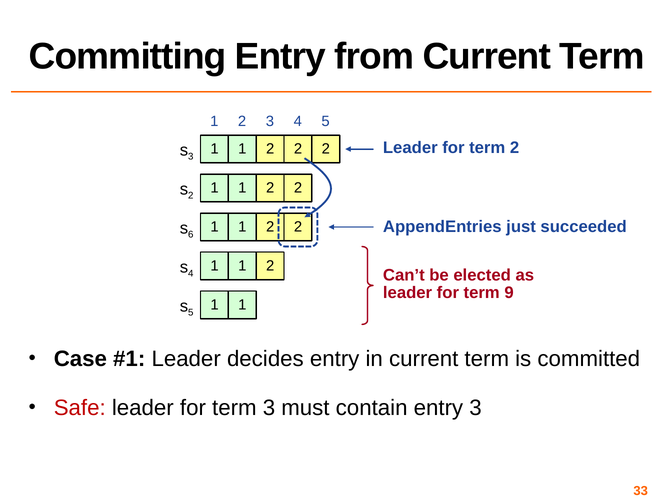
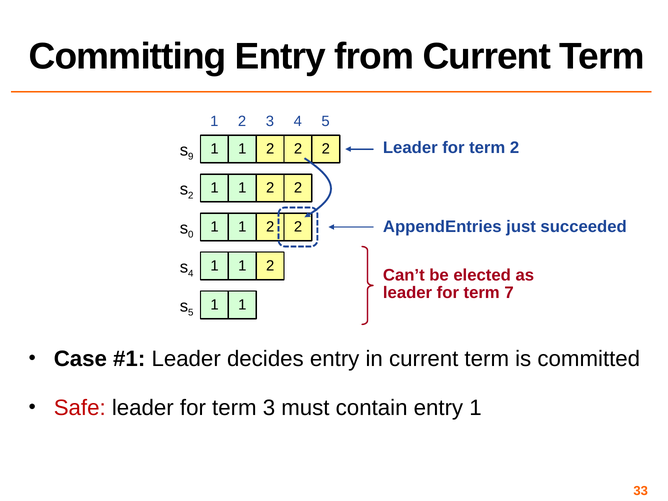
3 at (191, 157): 3 -> 9
6: 6 -> 0
9: 9 -> 7
entry 3: 3 -> 1
